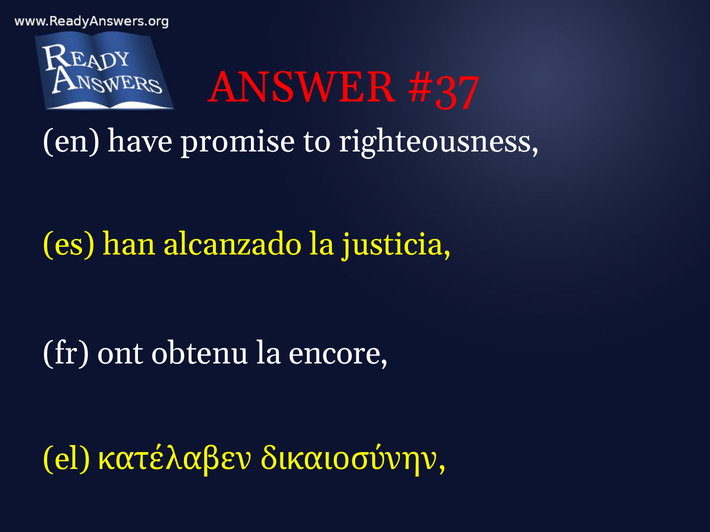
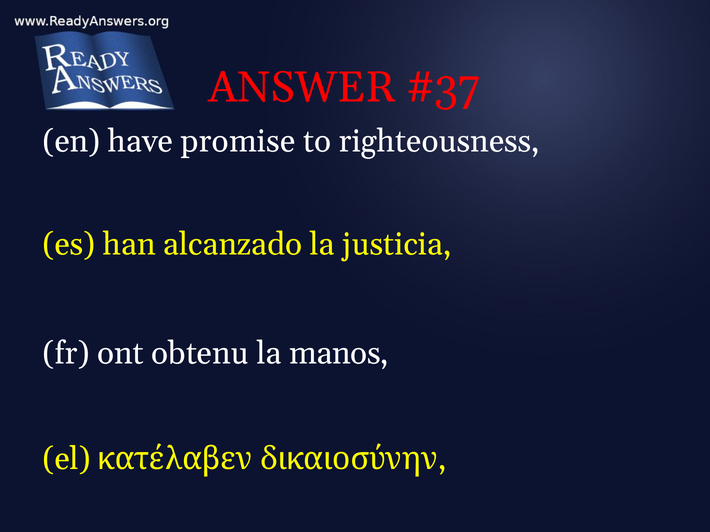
encore: encore -> manos
